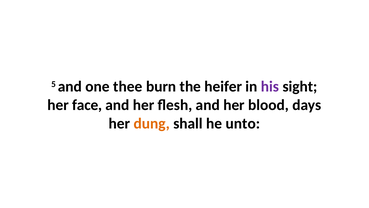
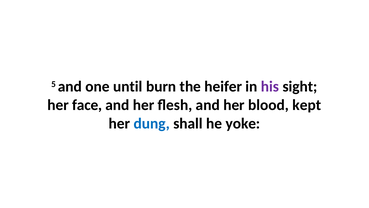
thee: thee -> until
days: days -> kept
dung colour: orange -> blue
unto: unto -> yoke
